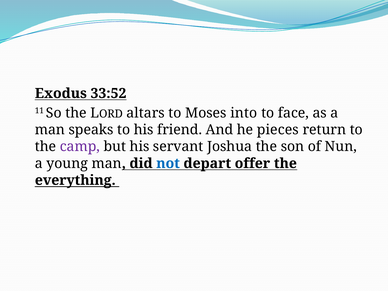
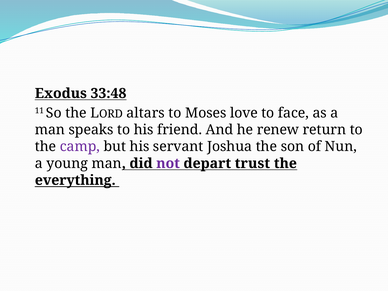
33:52: 33:52 -> 33:48
into: into -> love
pieces: pieces -> renew
not colour: blue -> purple
offer: offer -> trust
